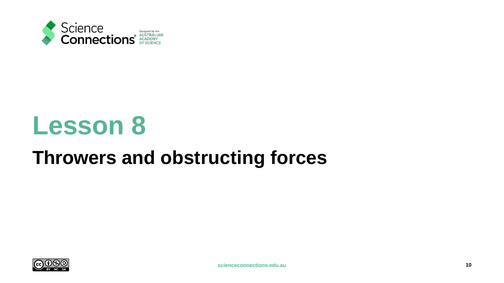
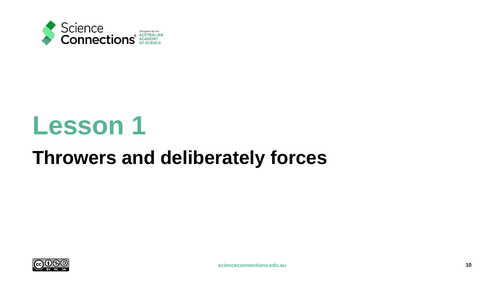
8: 8 -> 1
obstructing: obstructing -> deliberately
